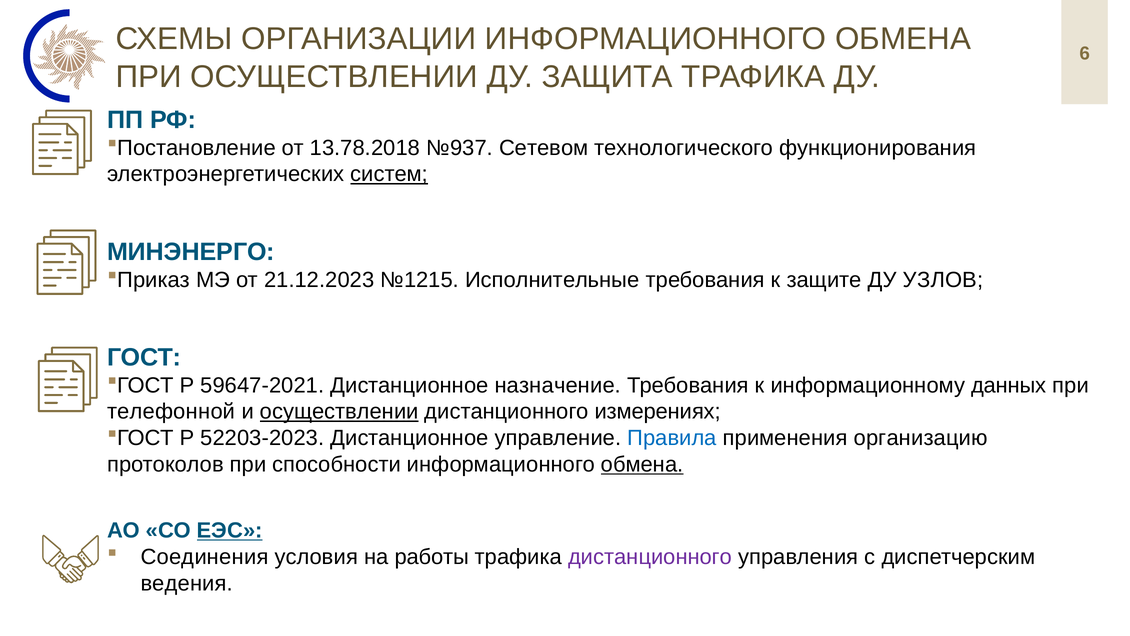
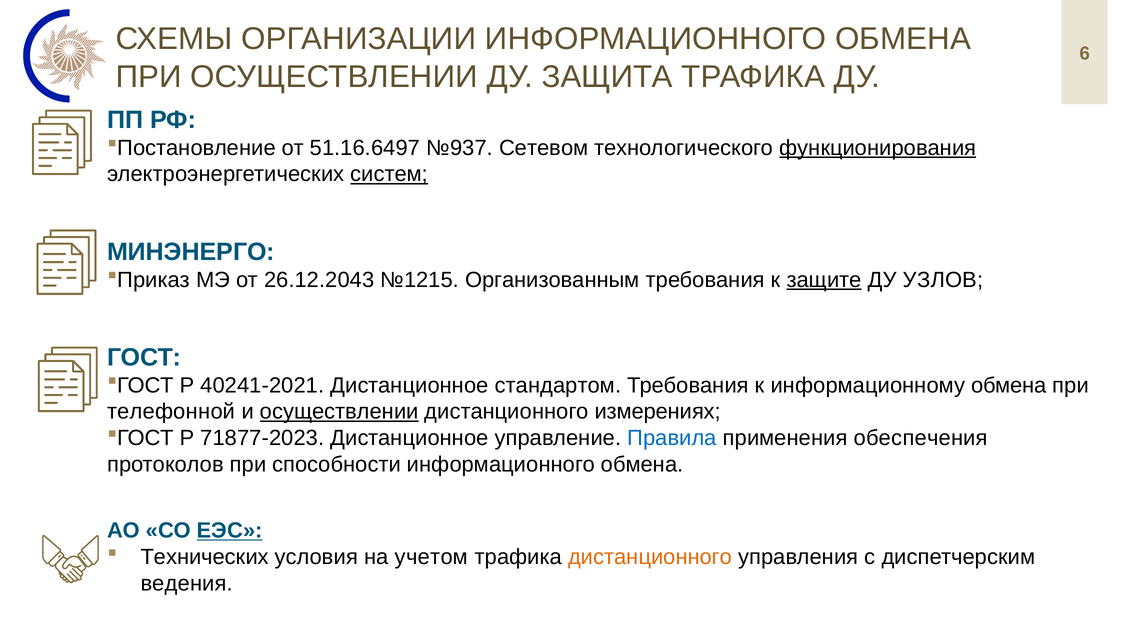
13.78.2018: 13.78.2018 -> 51.16.6497
функционирования underline: none -> present
21.12.2023: 21.12.2023 -> 26.12.2043
Исполнительные: Исполнительные -> Организованным
защите underline: none -> present
59647-2021: 59647-2021 -> 40241-2021
назначение: назначение -> стандартом
информационному данных: данных -> обмена
52203-2023: 52203-2023 -> 71877-2023
организацию: организацию -> обеспечения
обмена at (642, 464) underline: present -> none
Соединения: Соединения -> Технических
работы: работы -> учетом
дистанционного at (650, 557) colour: purple -> orange
